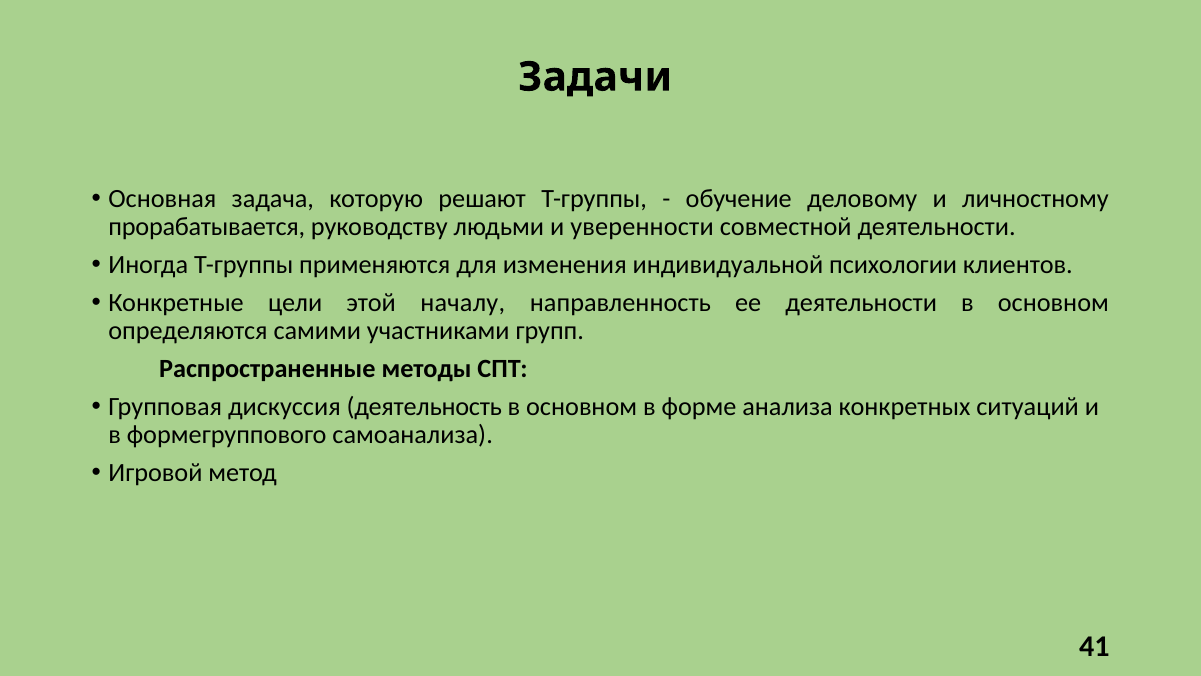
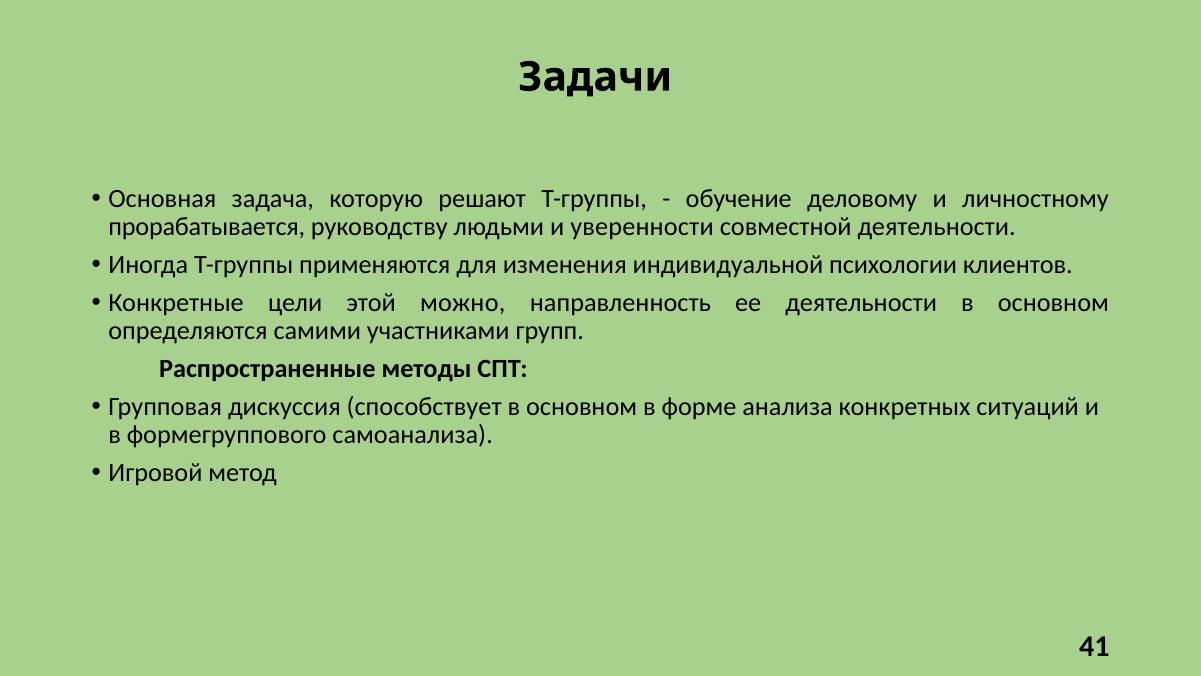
началу: началу -> можно
деятельность: деятельность -> способствует
